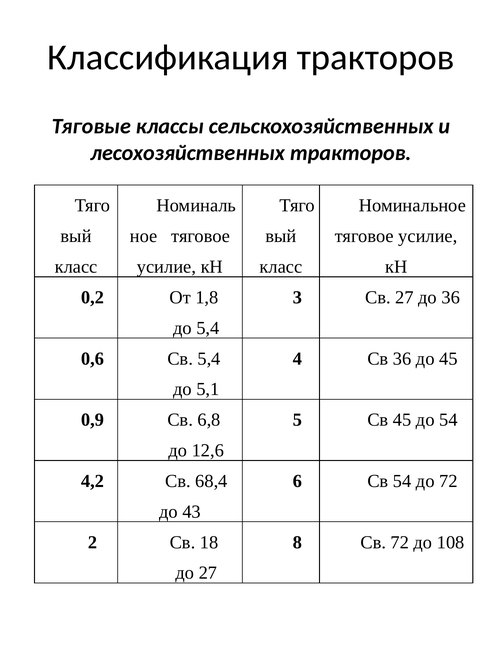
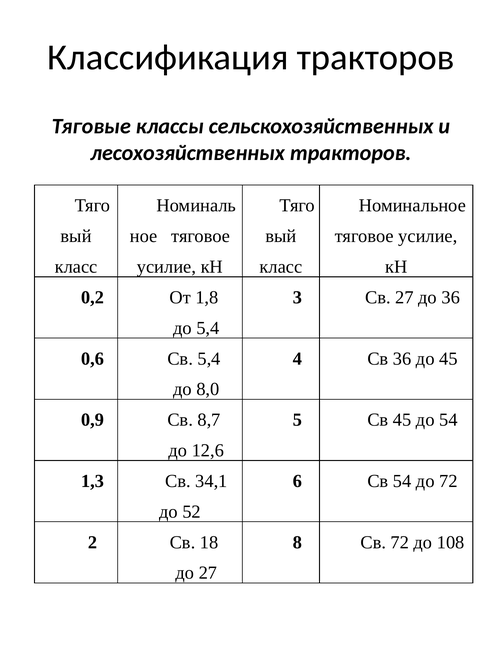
5,1: 5,1 -> 8,0
6,8: 6,8 -> 8,7
4,2: 4,2 -> 1,3
68,4: 68,4 -> 34,1
43: 43 -> 52
